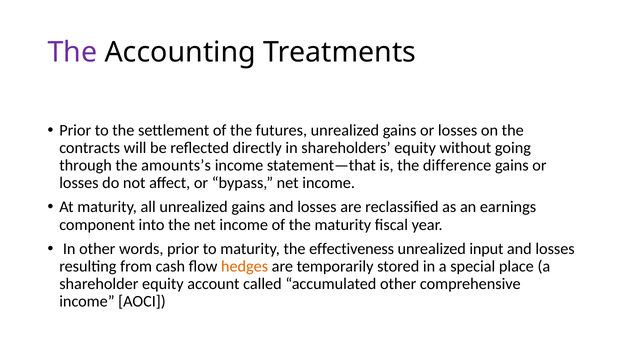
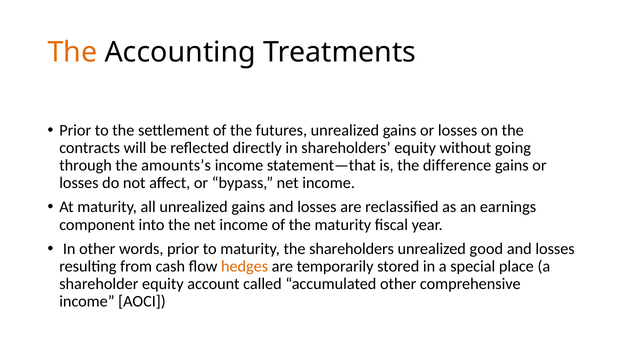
The at (72, 52) colour: purple -> orange
the effectiveness: effectiveness -> shareholders
input: input -> good
